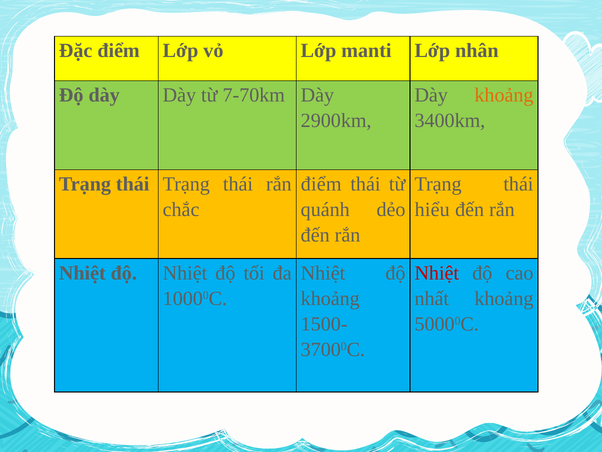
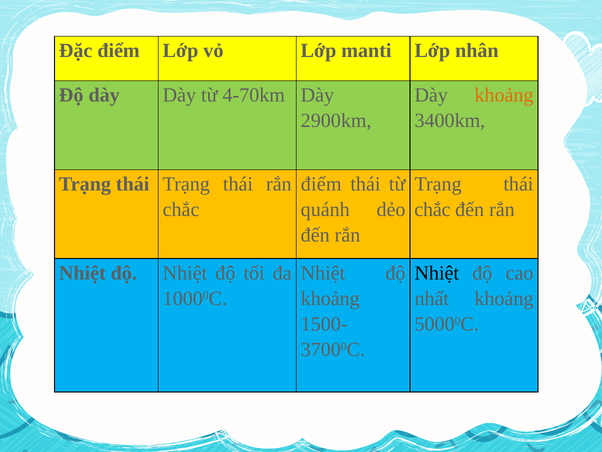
7-70km: 7-70km -> 4-70km
hiểu at (432, 210): hiểu -> chắc
Nhiệt at (437, 273) colour: red -> black
